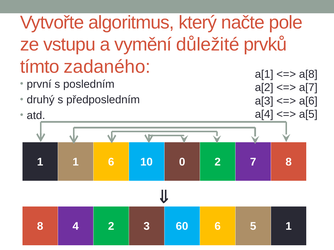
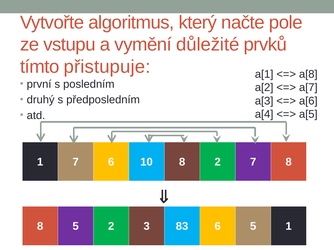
zadaného: zadaného -> přistupuje
1 at (76, 162): 1 -> 7
10 0: 0 -> 8
8 4: 4 -> 5
60: 60 -> 83
